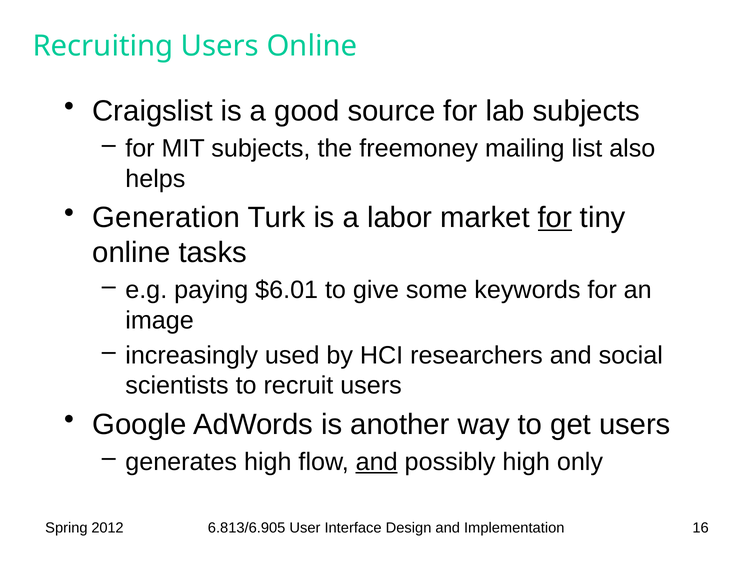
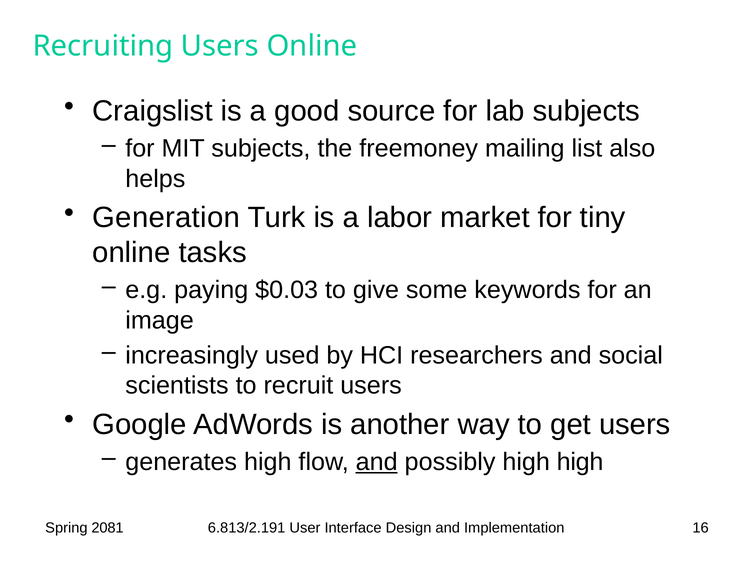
for at (555, 218) underline: present -> none
$6.01: $6.01 -> $0.03
high only: only -> high
2012: 2012 -> 2081
6.813/6.905: 6.813/6.905 -> 6.813/2.191
